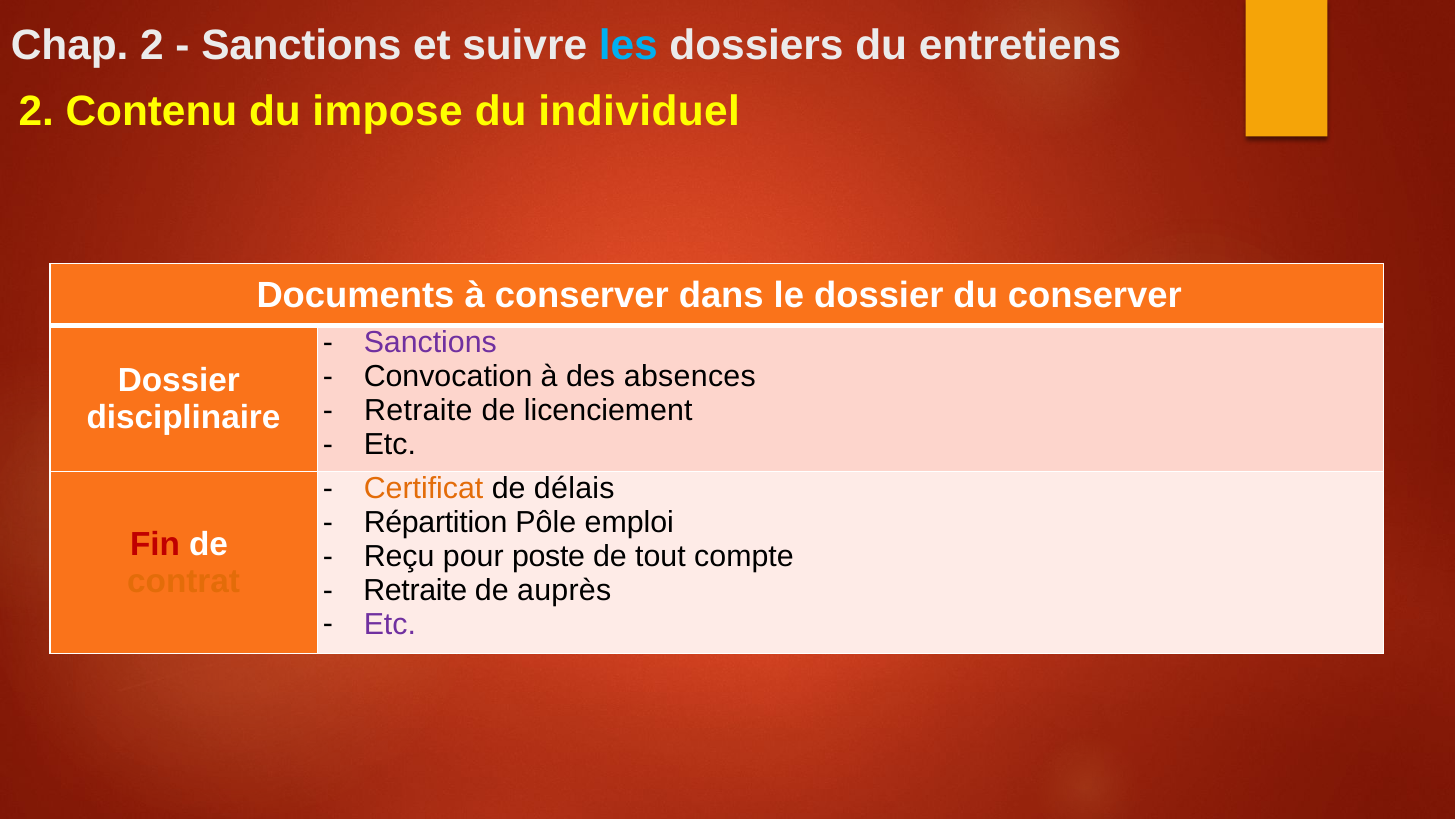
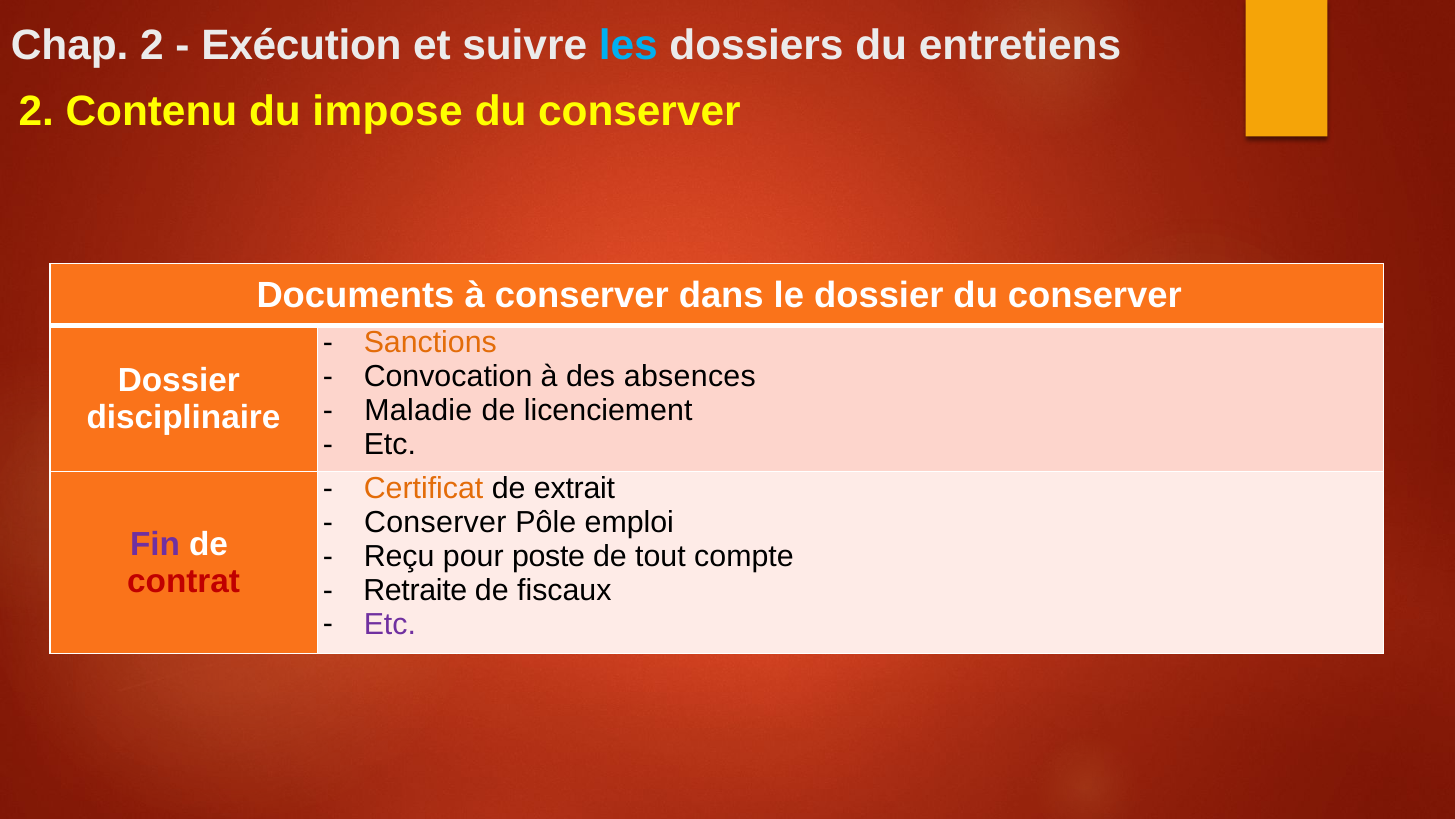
Sanctions at (301, 45): Sanctions -> Exécution
individuel at (639, 112): individuel -> conserver
Sanctions at (430, 343) colour: purple -> orange
Retraite at (418, 410): Retraite -> Maladie
délais: délais -> extrait
Répartition at (436, 522): Répartition -> Conserver
Fin colour: red -> purple
contrat colour: orange -> red
auprès: auprès -> fiscaux
